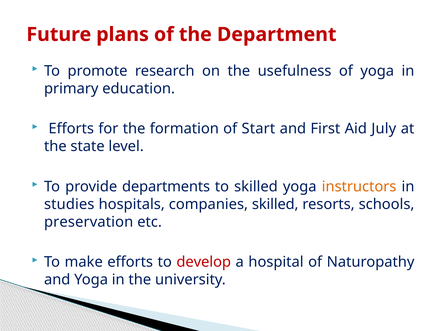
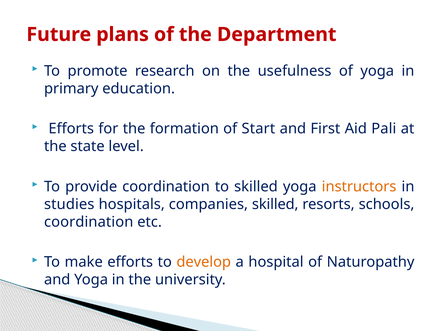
July: July -> Pali
provide departments: departments -> coordination
preservation at (89, 222): preservation -> coordination
develop colour: red -> orange
